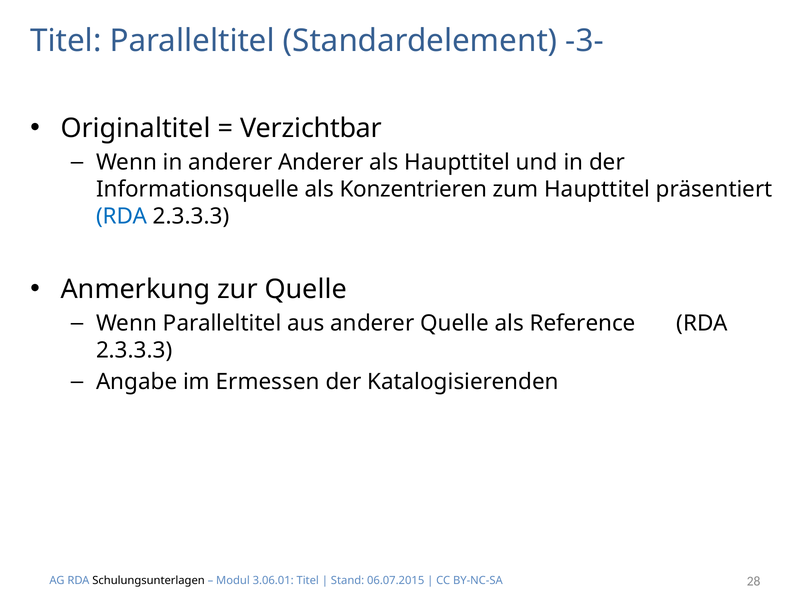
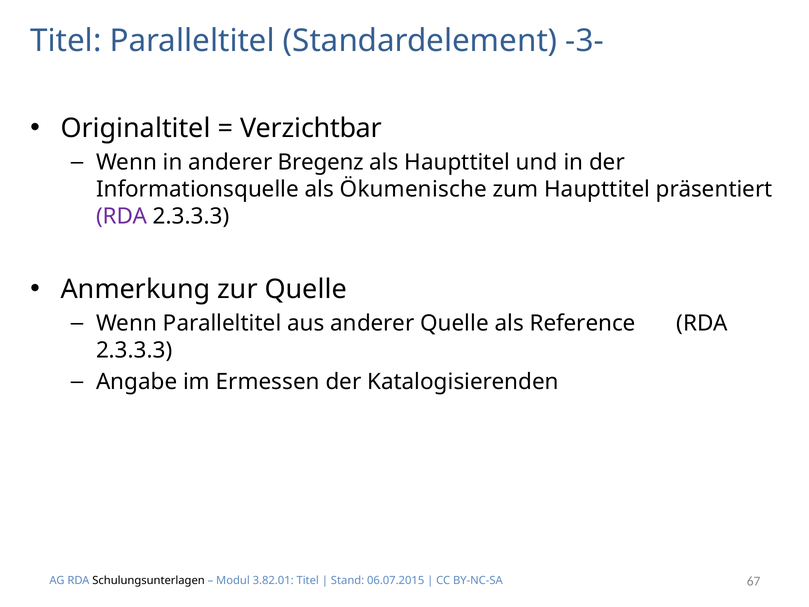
anderer Anderer: Anderer -> Bregenz
Konzentrieren: Konzentrieren -> Ökumenische
RDA at (122, 216) colour: blue -> purple
3.06.01: 3.06.01 -> 3.82.01
28: 28 -> 67
